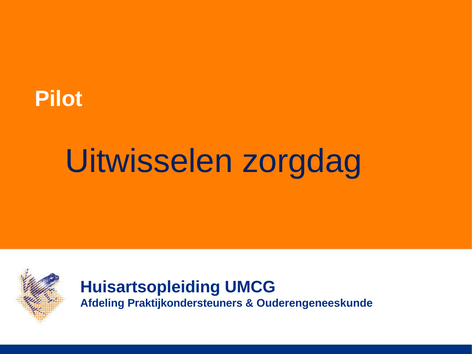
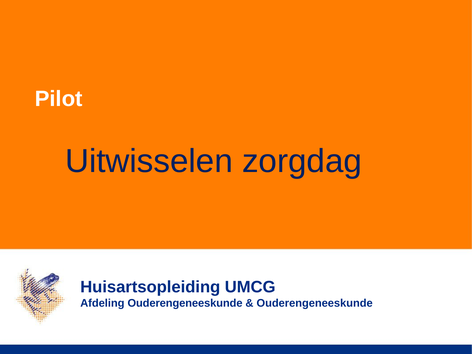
Afdeling Praktijkondersteuners: Praktijkondersteuners -> Ouderengeneeskunde
